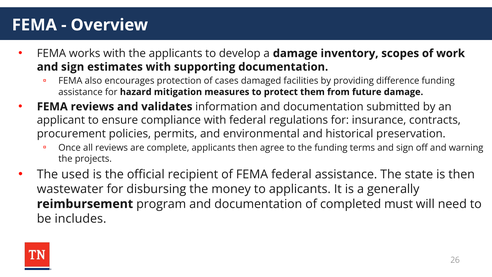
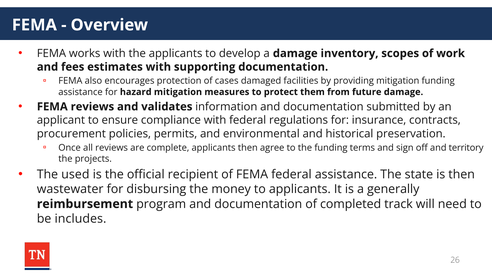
sign at (73, 67): sign -> fees
providing difference: difference -> mitigation
warning: warning -> territory
must: must -> track
